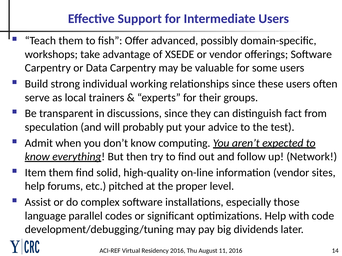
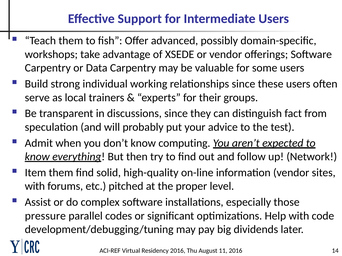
help at (35, 187): help -> with
language: language -> pressure
